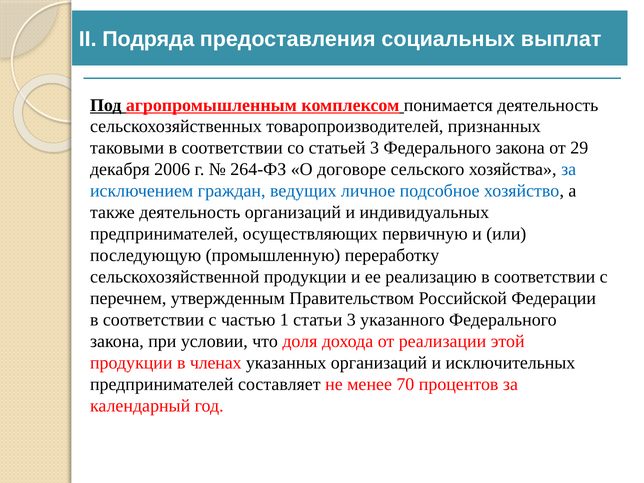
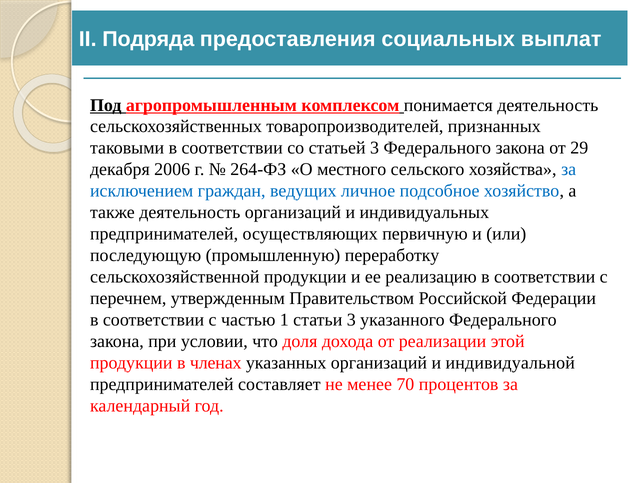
договоре: договоре -> местного
исключительных: исключительных -> индивидуальной
